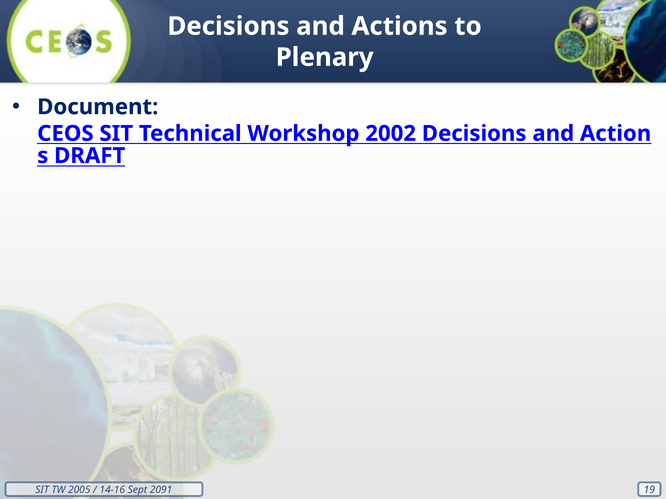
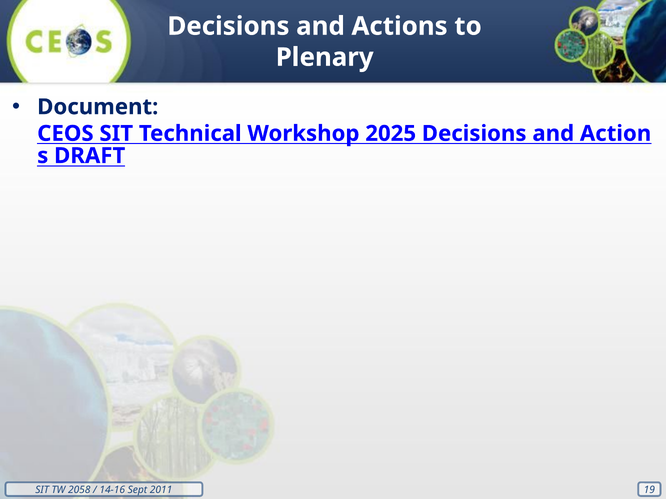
2002: 2002 -> 2025
2005: 2005 -> 2058
2091: 2091 -> 2011
